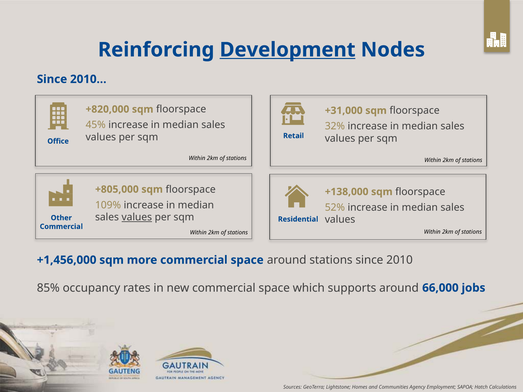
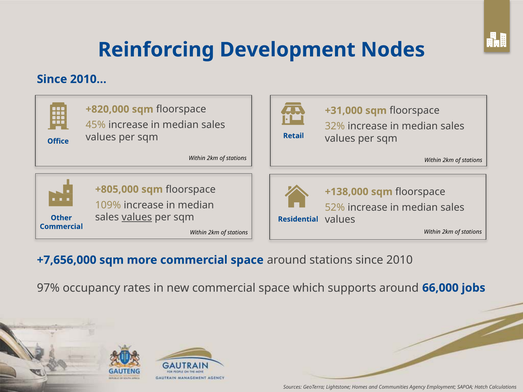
Development underline: present -> none
+1,456,000: +1,456,000 -> +7,656,000
85%: 85% -> 97%
